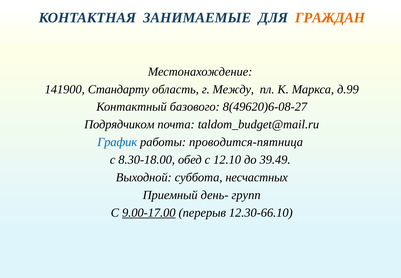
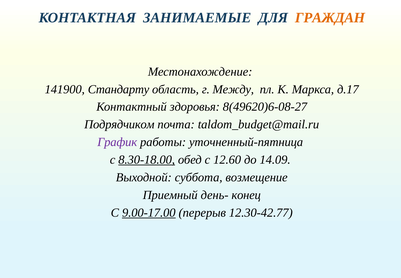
д.99: д.99 -> д.17
базового: базового -> здоровья
График colour: blue -> purple
проводится-пятница: проводится-пятница -> уточненный-пятница
8.30-18.00 underline: none -> present
12.10: 12.10 -> 12.60
39.49: 39.49 -> 14.09
несчастных: несчастных -> возмещение
групп: групп -> конец
12.30-66.10: 12.30-66.10 -> 12.30-42.77
